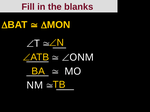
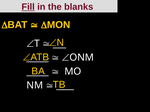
Fill underline: none -> present
